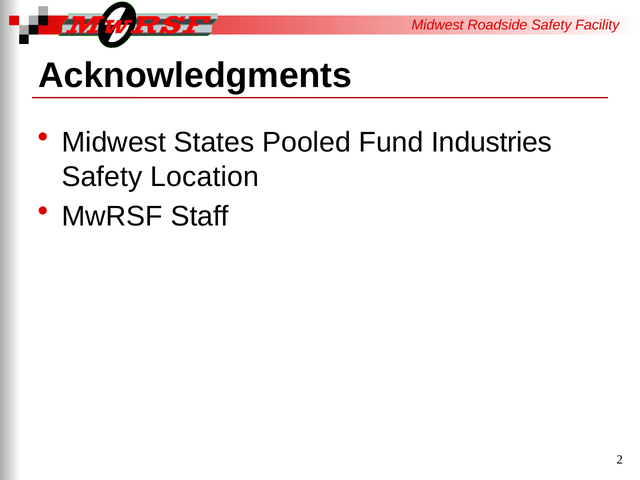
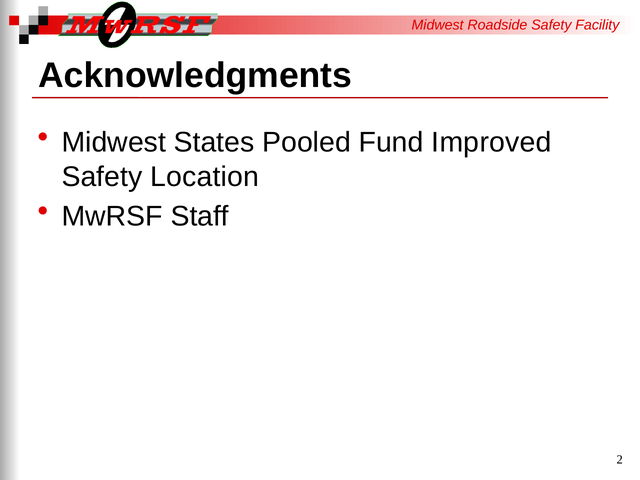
Industries: Industries -> Improved
